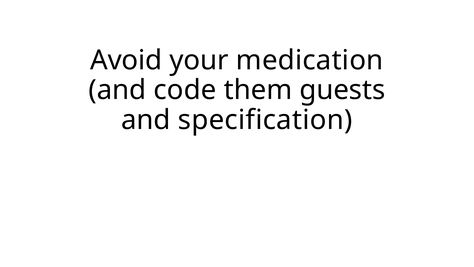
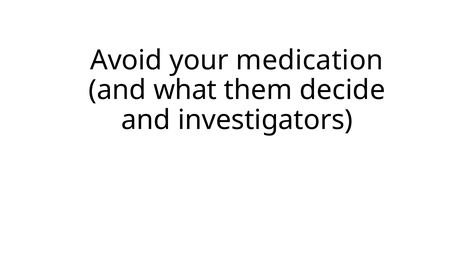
code: code -> what
guests: guests -> decide
specification: specification -> investigators
